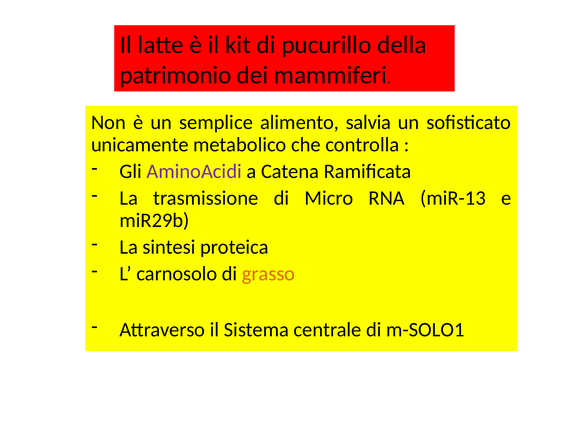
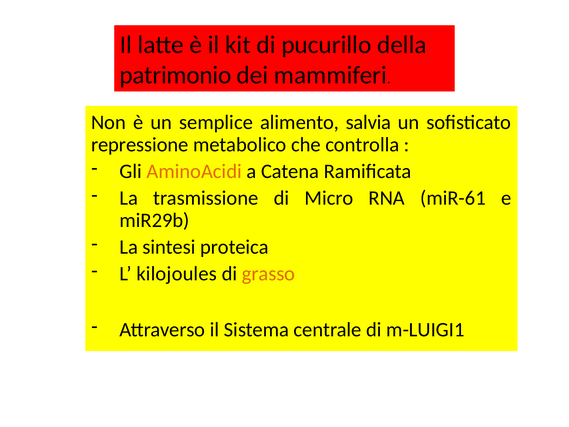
unicamente: unicamente -> repressione
AminoAcidi colour: purple -> orange
miR-13: miR-13 -> miR-61
carnosolo: carnosolo -> kilojoules
m-SOLO1: m-SOLO1 -> m-LUIGI1
